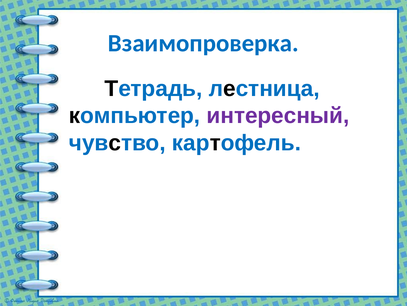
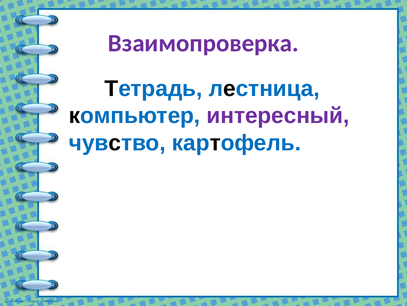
Взаимопроверка colour: blue -> purple
